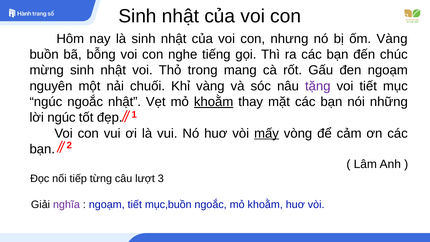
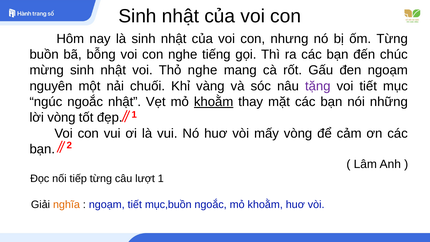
ốm Vàng: Vàng -> Từng
Thỏ trong: trong -> nghe
lời ngúc: ngúc -> vòng
mấy underline: present -> none
lượt 3: 3 -> 1
nghĩa colour: purple -> orange
